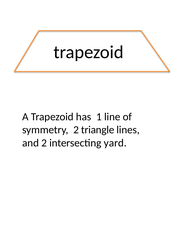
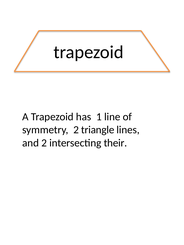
yard: yard -> their
